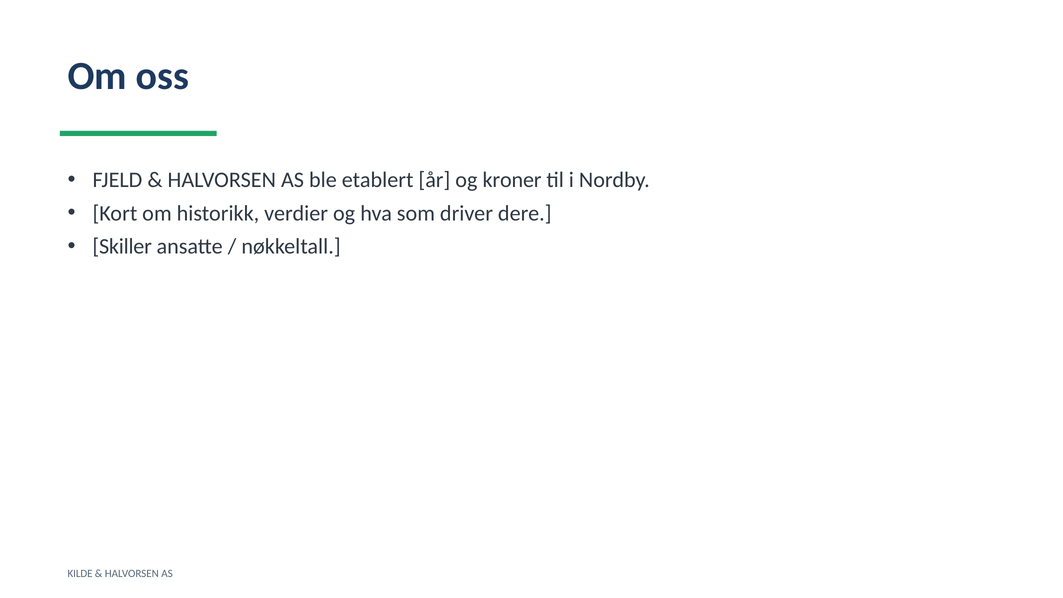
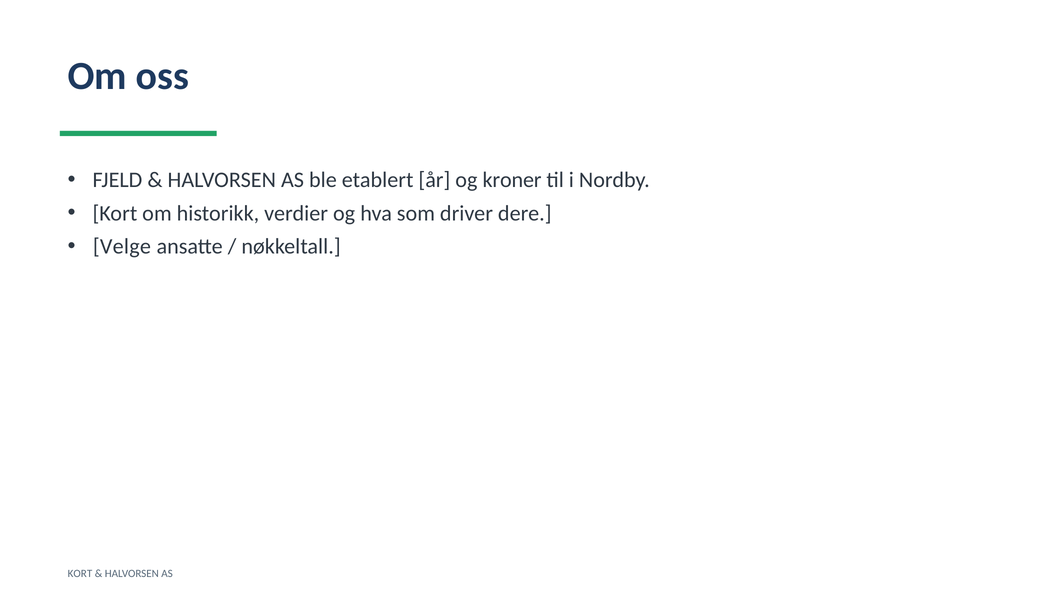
Skiller: Skiller -> Velge
KILDE at (80, 574): KILDE -> KORT
